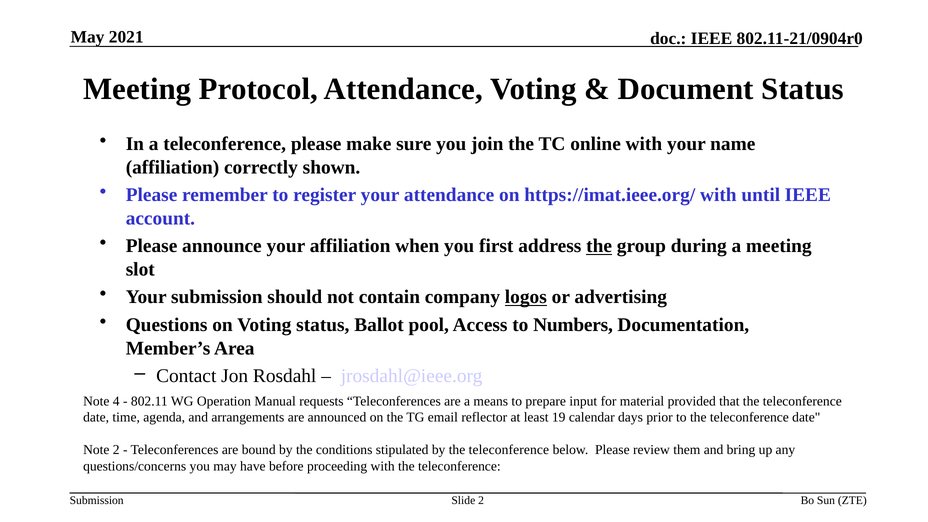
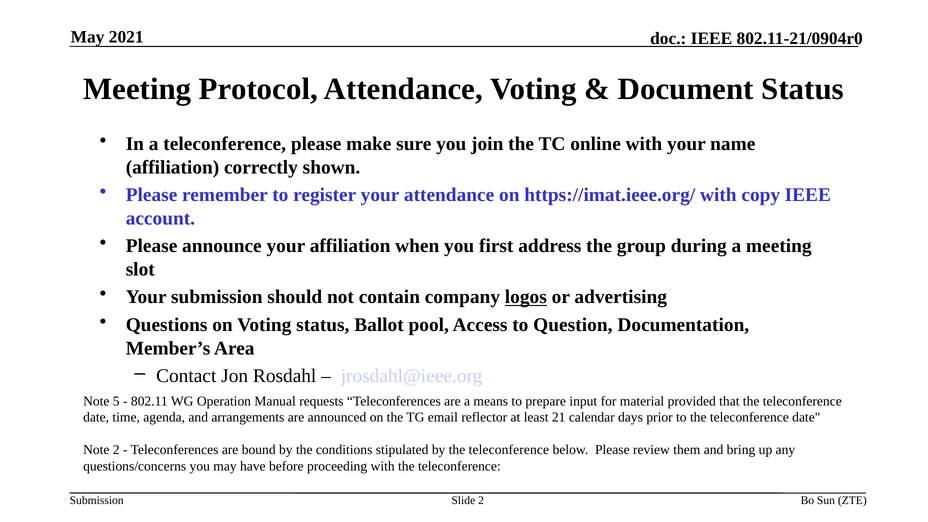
until: until -> copy
the at (599, 246) underline: present -> none
Numbers: Numbers -> Question
4: 4 -> 5
19: 19 -> 21
